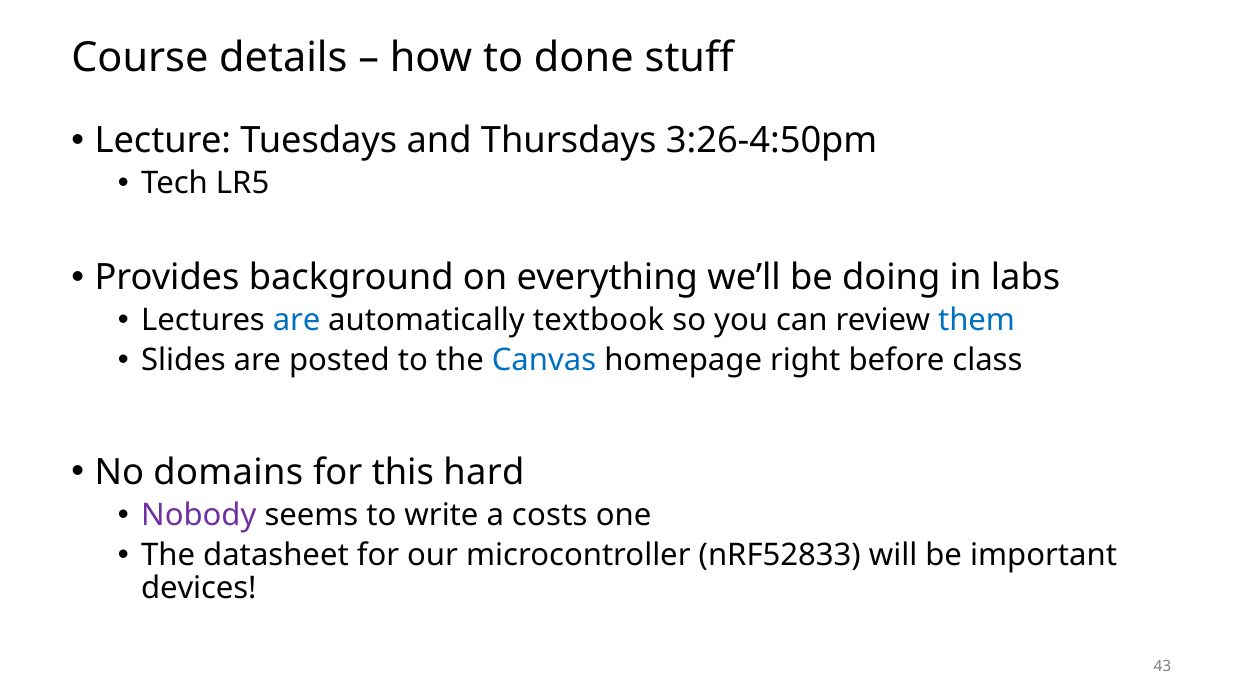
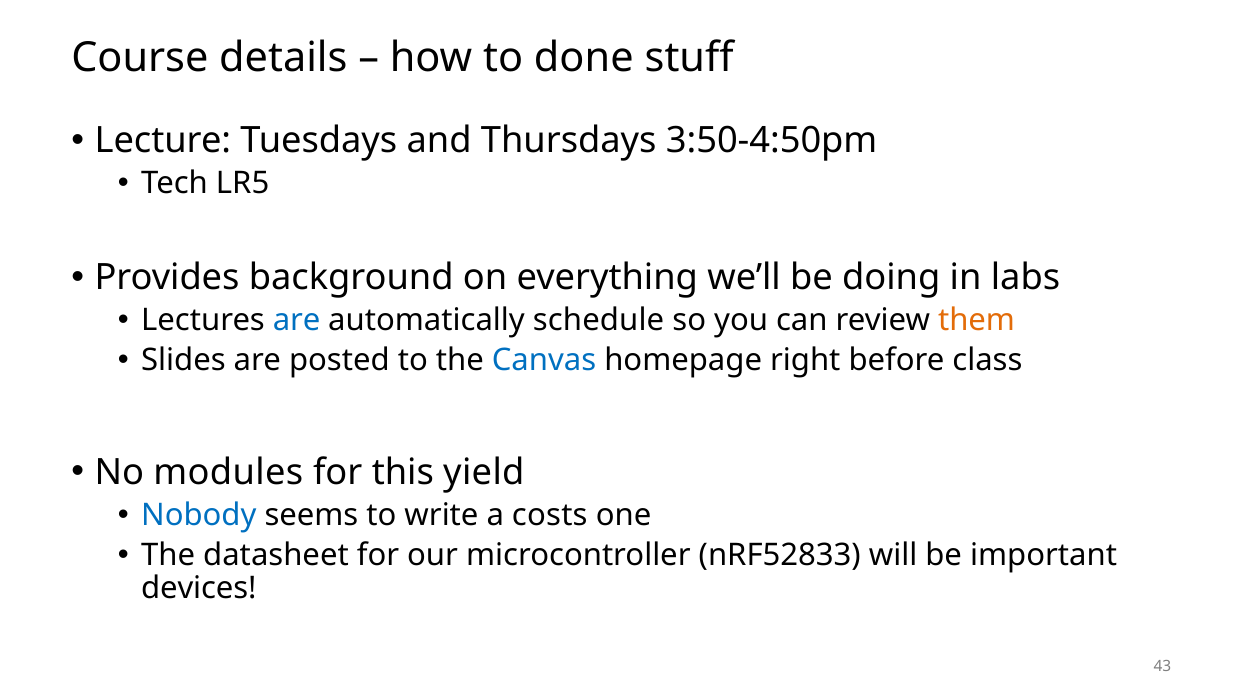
3:26-4:50pm: 3:26-4:50pm -> 3:50-4:50pm
textbook: textbook -> schedule
them colour: blue -> orange
domains: domains -> modules
hard: hard -> yield
Nobody colour: purple -> blue
